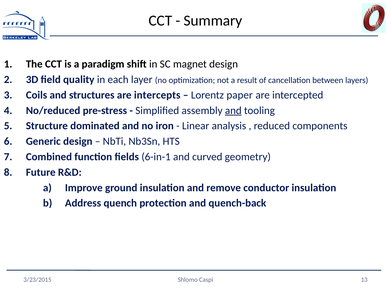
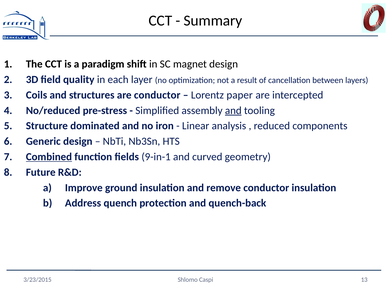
are intercepts: intercepts -> conductor
Combined underline: none -> present
6-in-1: 6-in-1 -> 9-in-1
